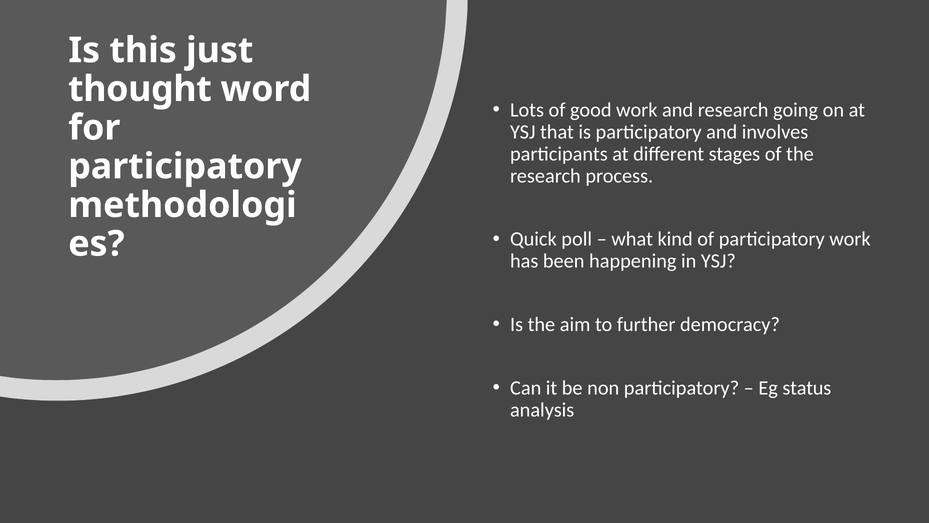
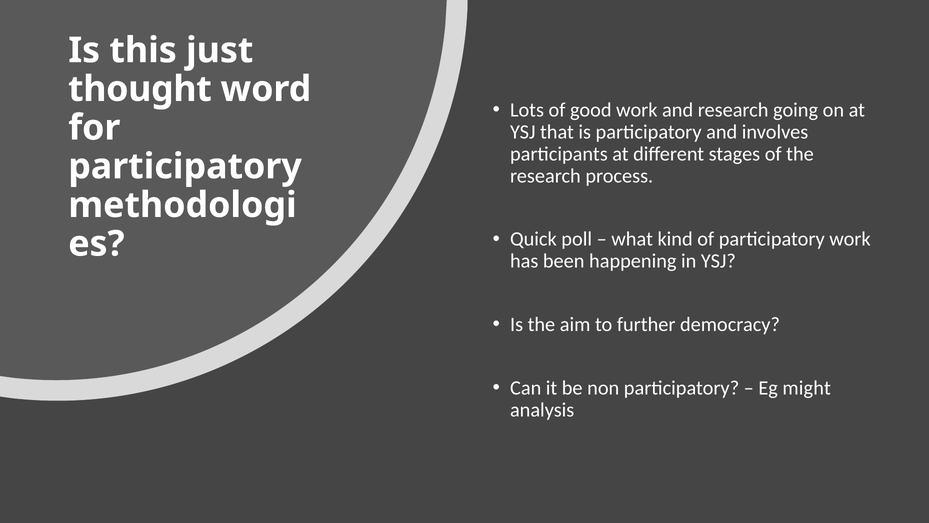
status: status -> might
